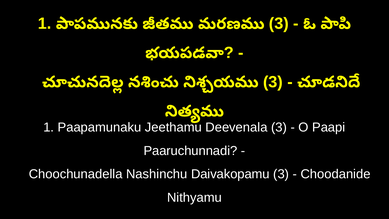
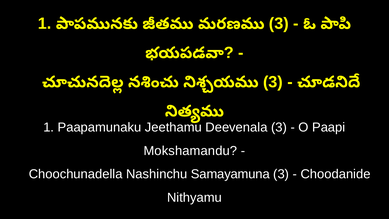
Paaruchunnadi: Paaruchunnadi -> Mokshamandu
Daivakopamu: Daivakopamu -> Samayamuna
